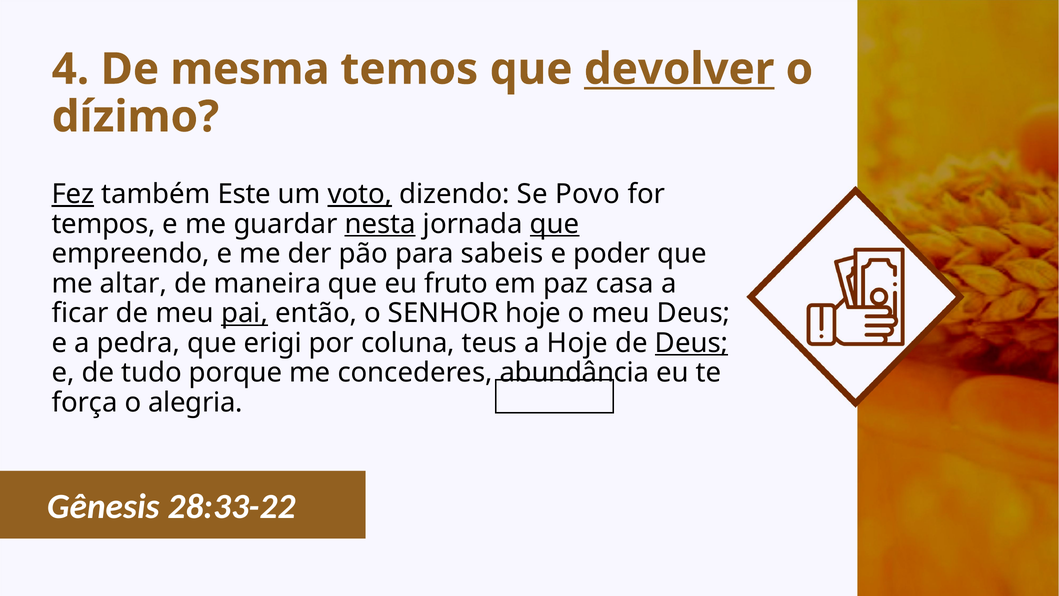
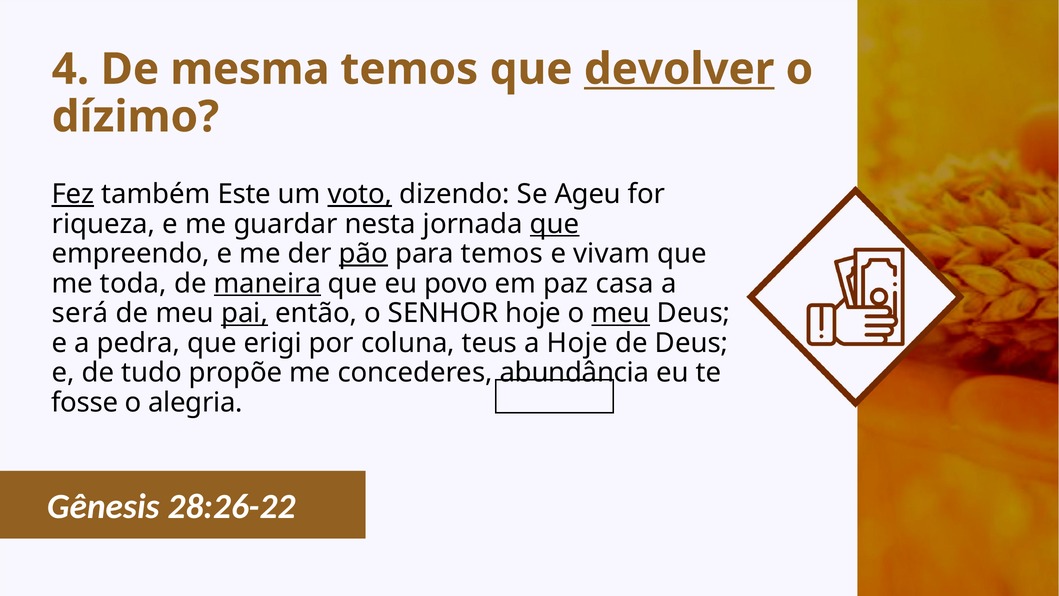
Povo: Povo -> Ageu
tempos: tempos -> riqueza
nesta underline: present -> none
pão underline: none -> present
para sabeis: sabeis -> temos
poder: poder -> vivam
altar: altar -> toda
maneira underline: none -> present
fruto: fruto -> povo
ficar: ficar -> será
meu at (621, 313) underline: none -> present
Deus at (692, 343) underline: present -> none
porque: porque -> propõe
força: força -> fosse
28:33-22: 28:33-22 -> 28:26-22
